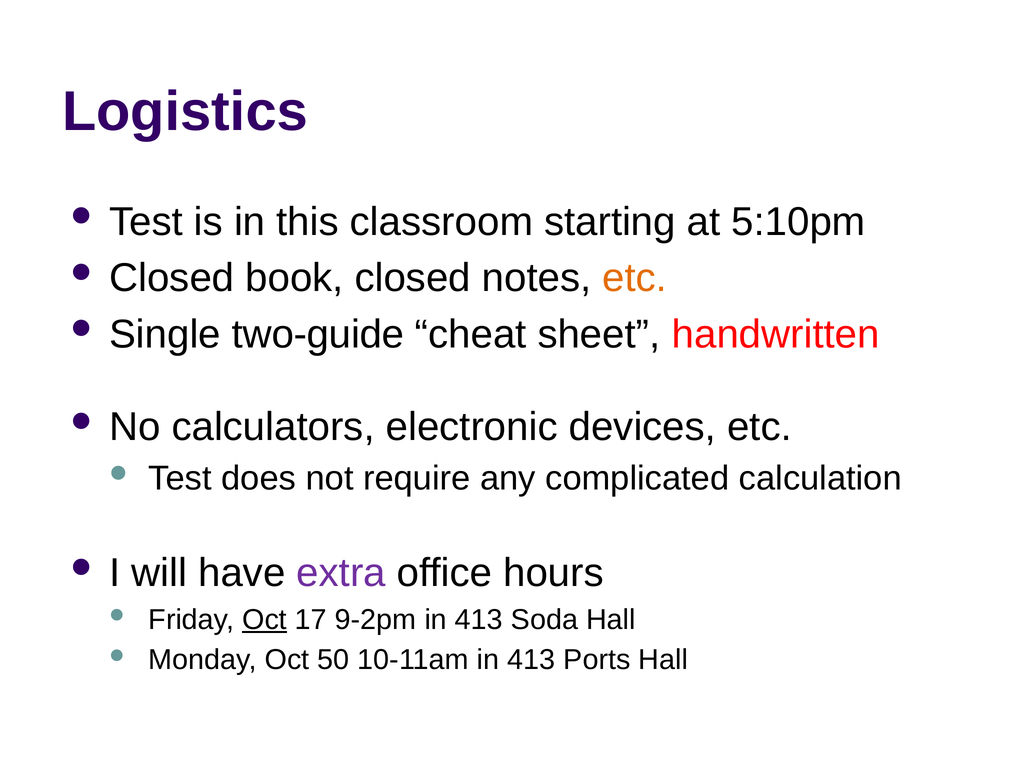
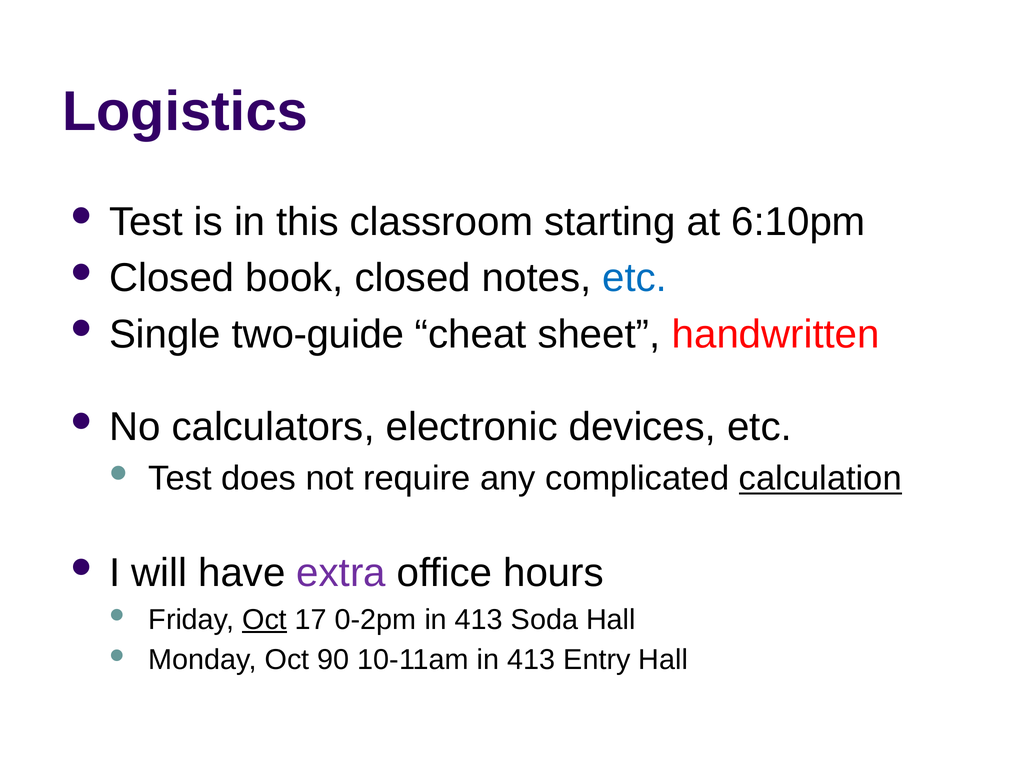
5:10pm: 5:10pm -> 6:10pm
etc at (635, 278) colour: orange -> blue
calculation underline: none -> present
9-2pm: 9-2pm -> 0-2pm
50: 50 -> 90
Ports: Ports -> Entry
